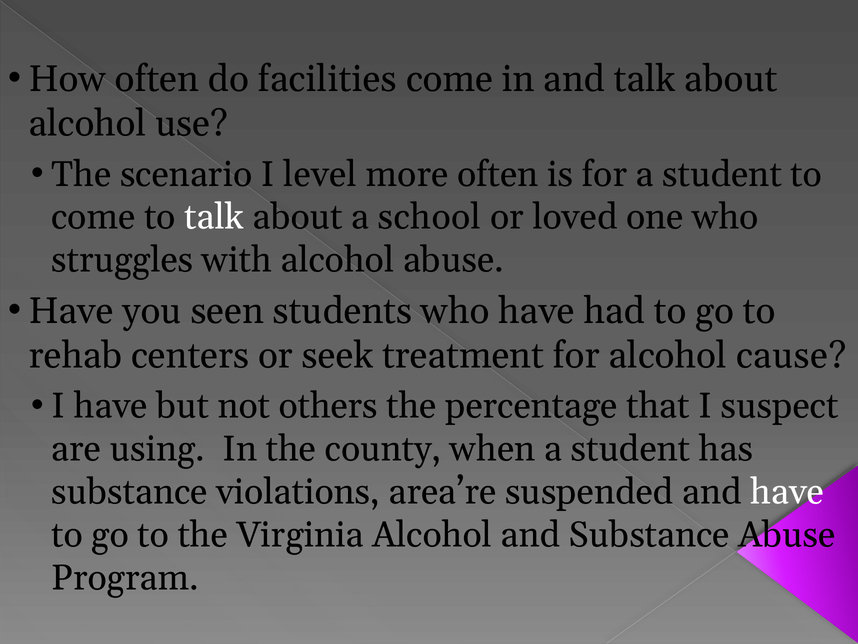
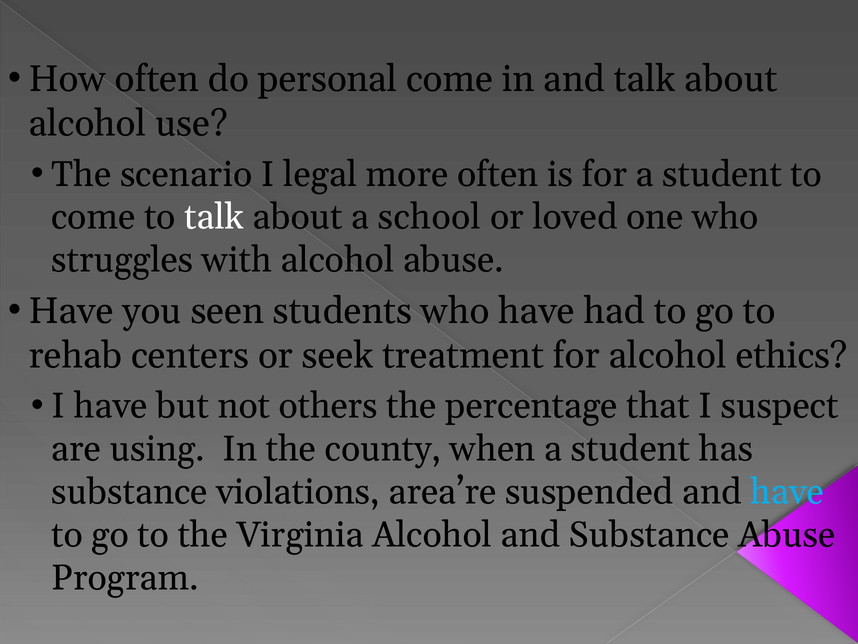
facilities: facilities -> personal
level: level -> legal
cause: cause -> ethics
have at (787, 492) colour: white -> light blue
